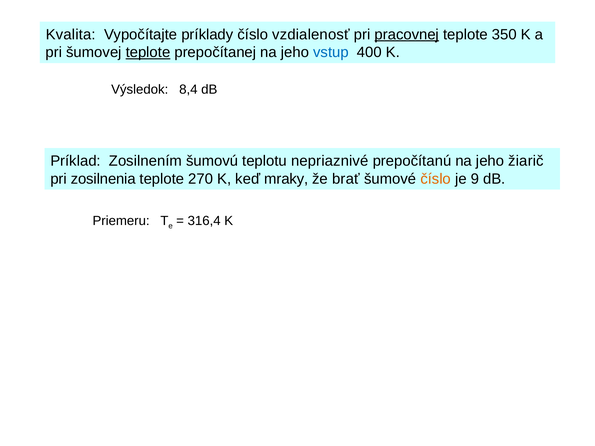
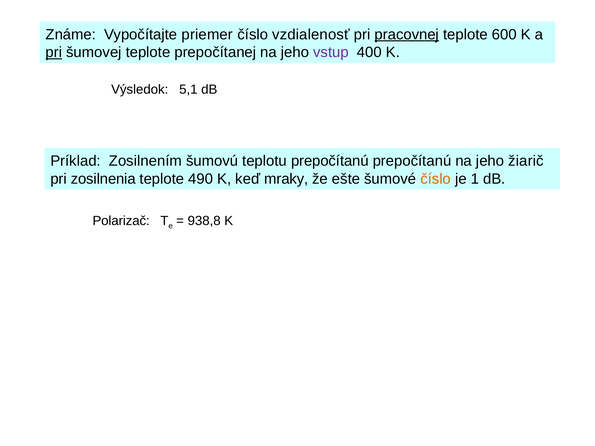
Kvalita: Kvalita -> Známe
príklady: príklady -> priemer
350: 350 -> 600
pri at (54, 52) underline: none -> present
teplote at (148, 52) underline: present -> none
vstup colour: blue -> purple
8,4: 8,4 -> 5,1
teplotu nepriaznivé: nepriaznivé -> prepočítanú
270: 270 -> 490
brať: brať -> ešte
9: 9 -> 1
Priemeru: Priemeru -> Polarizač
316,4: 316,4 -> 938,8
